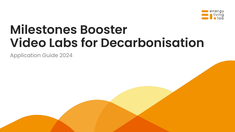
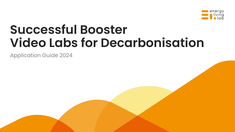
Milestones: Milestones -> Successful
